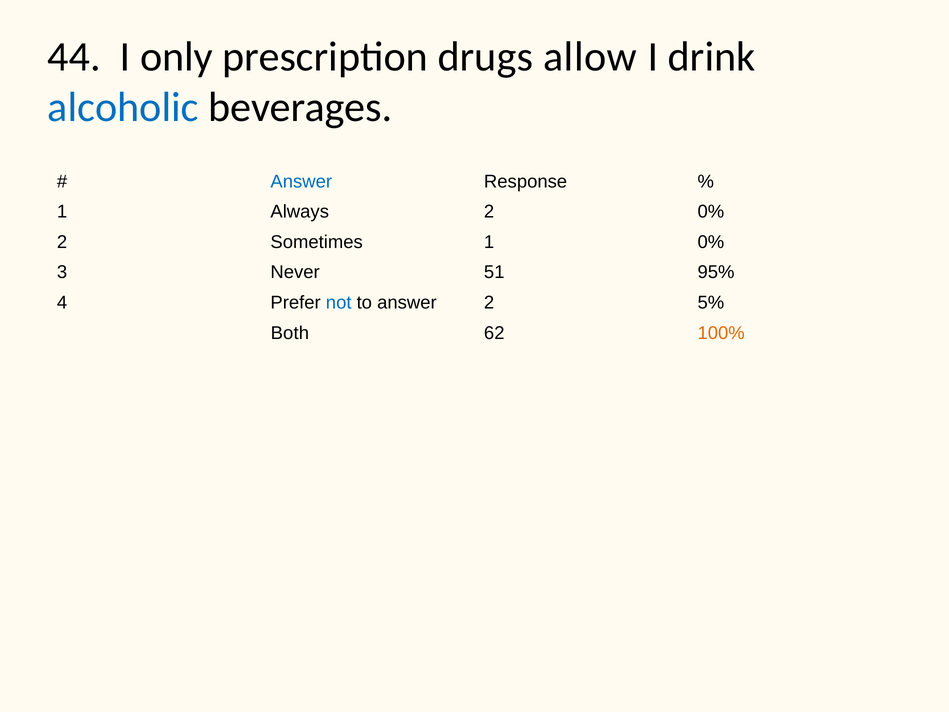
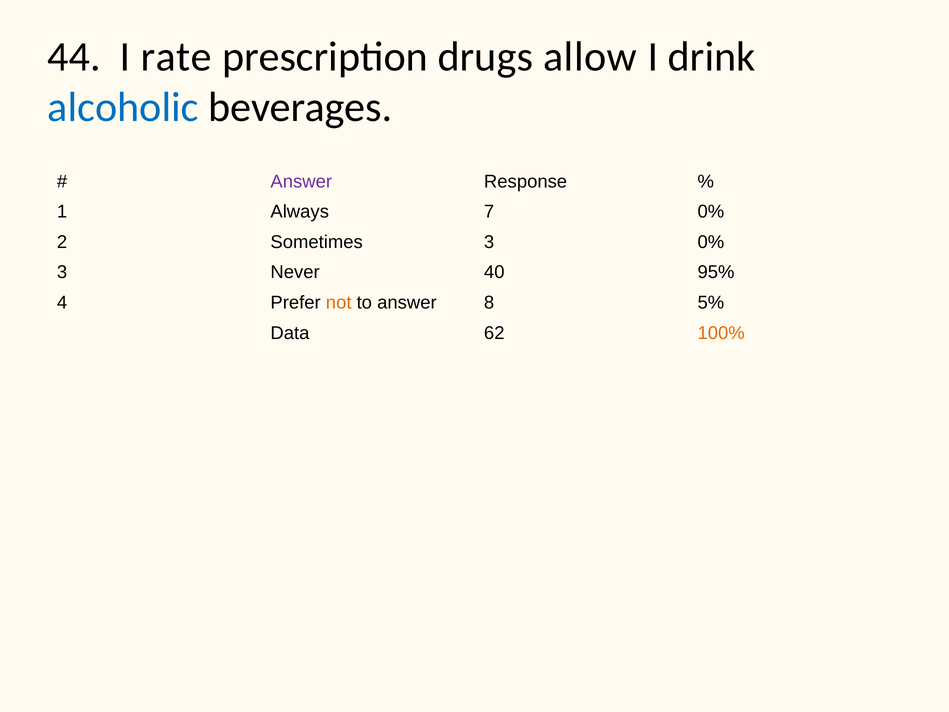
only: only -> rate
Answer at (301, 182) colour: blue -> purple
Always 2: 2 -> 7
Sometimes 1: 1 -> 3
51: 51 -> 40
not colour: blue -> orange
answer 2: 2 -> 8
Both: Both -> Data
